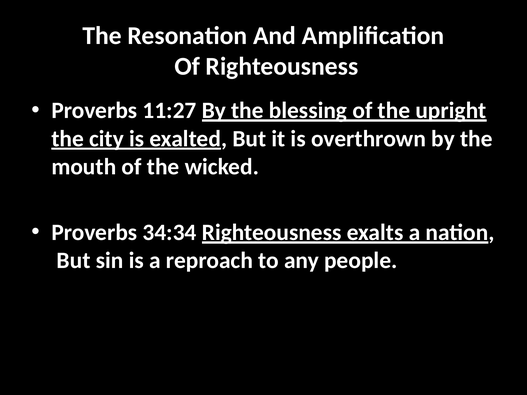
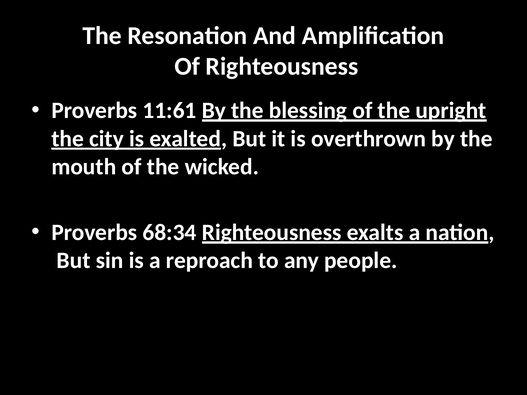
11:27: 11:27 -> 11:61
34:34: 34:34 -> 68:34
